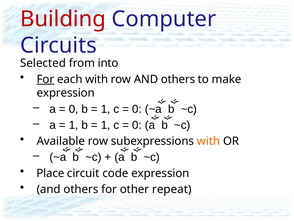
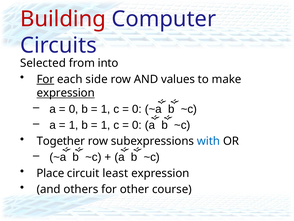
each with: with -> side
row AND others: others -> values
expression at (66, 93) underline: none -> present
Available: Available -> Together
with at (208, 141) colour: orange -> blue
code: code -> least
repeat: repeat -> course
